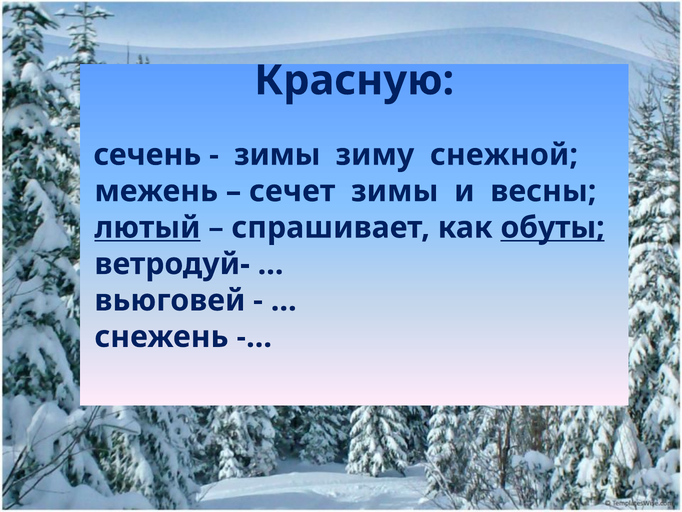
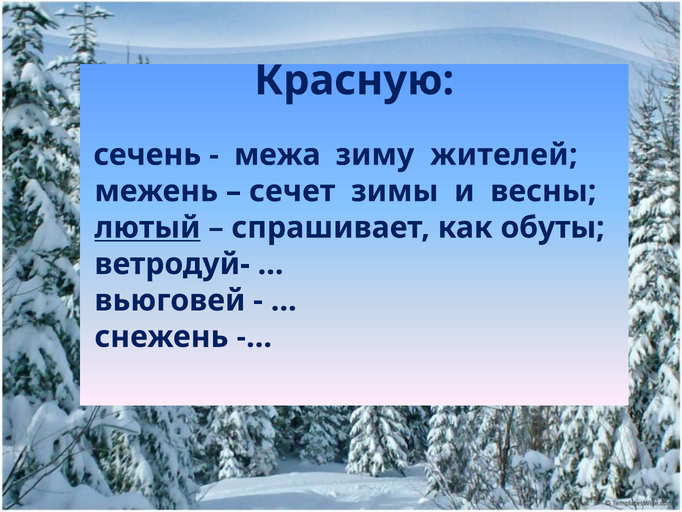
зимы at (277, 155): зимы -> межа
снежной: снежной -> жителей
обуты underline: present -> none
